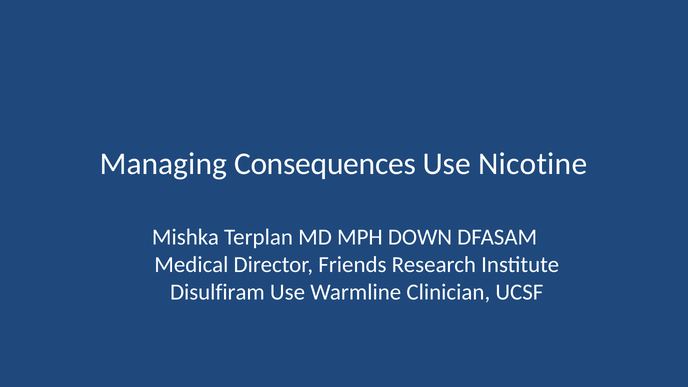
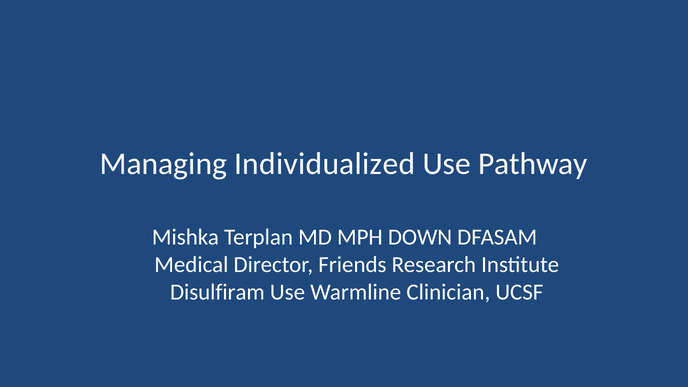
Consequences: Consequences -> Individualized
Nicotine: Nicotine -> Pathway
